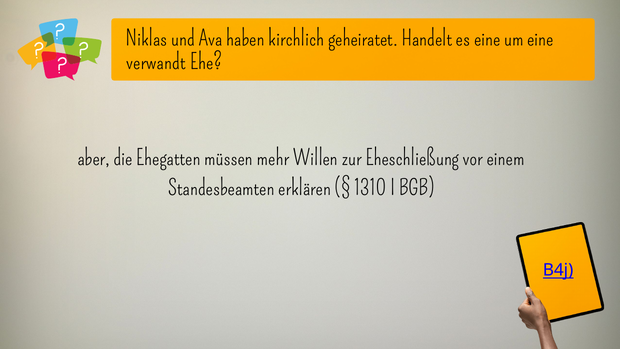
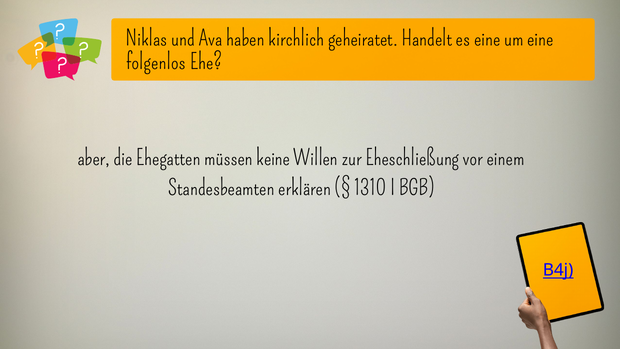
verwandt: verwandt -> folgenlos
mehr: mehr -> keine
